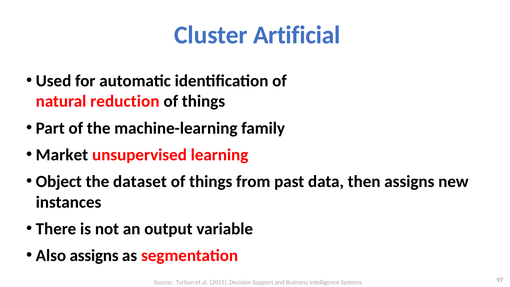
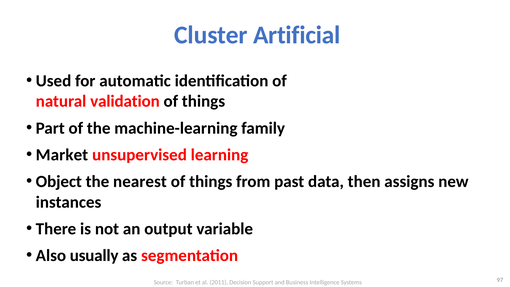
reduction: reduction -> validation
dataset: dataset -> nearest
Also assigns: assigns -> usually
